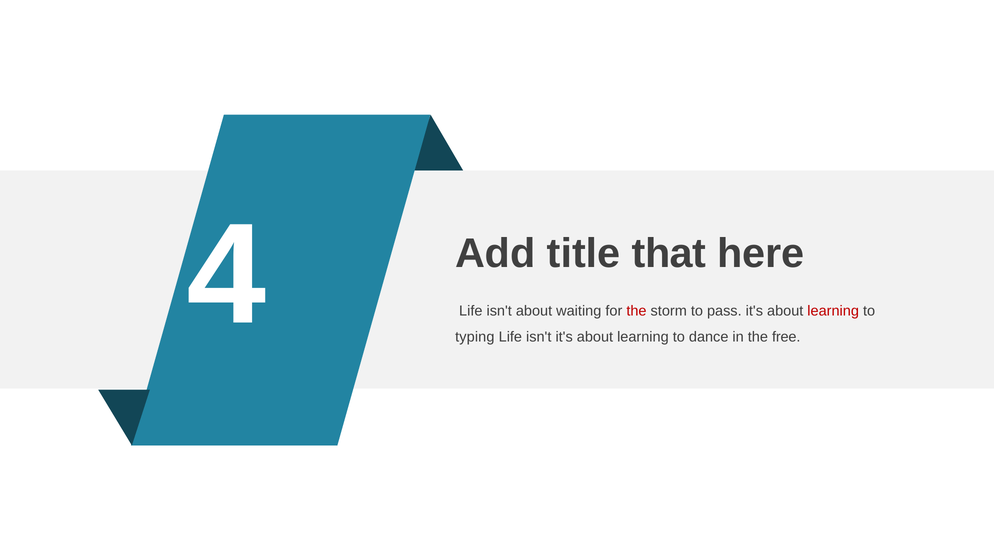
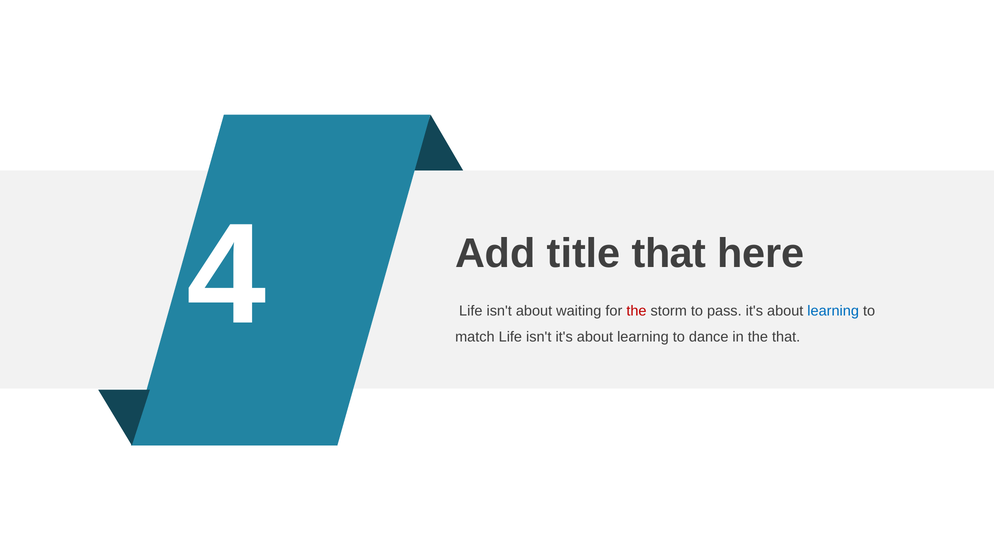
learning at (833, 311) colour: red -> blue
typing: typing -> match
the free: free -> that
